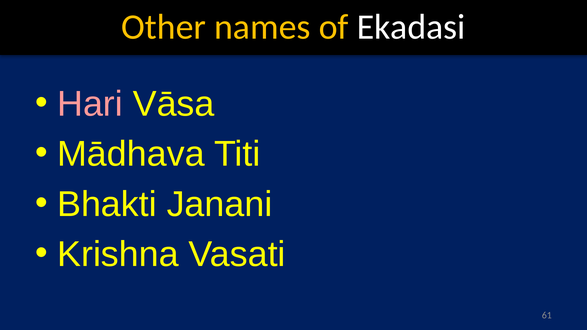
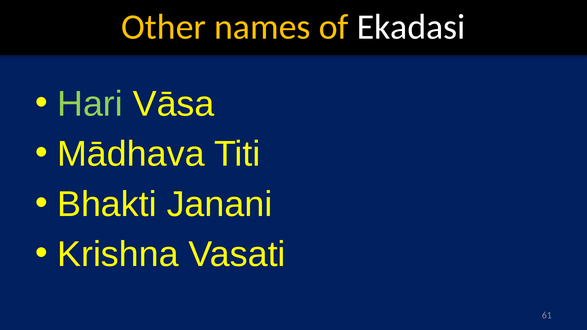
Hari colour: pink -> light green
